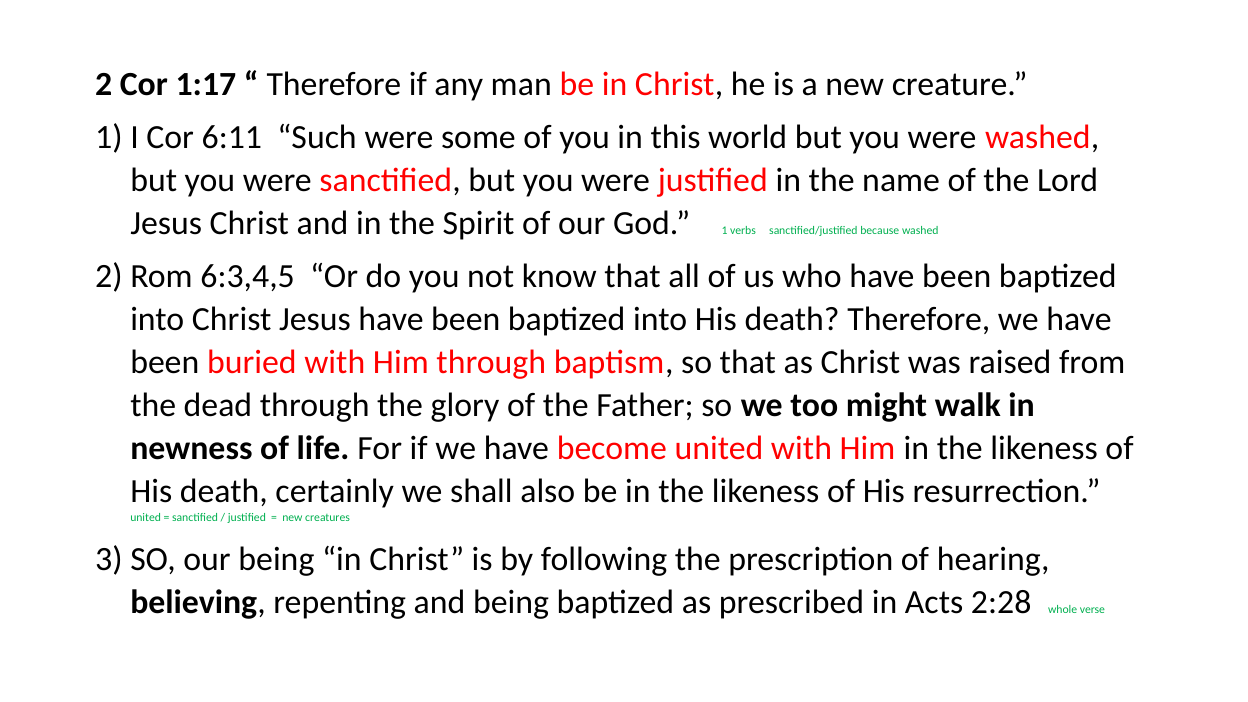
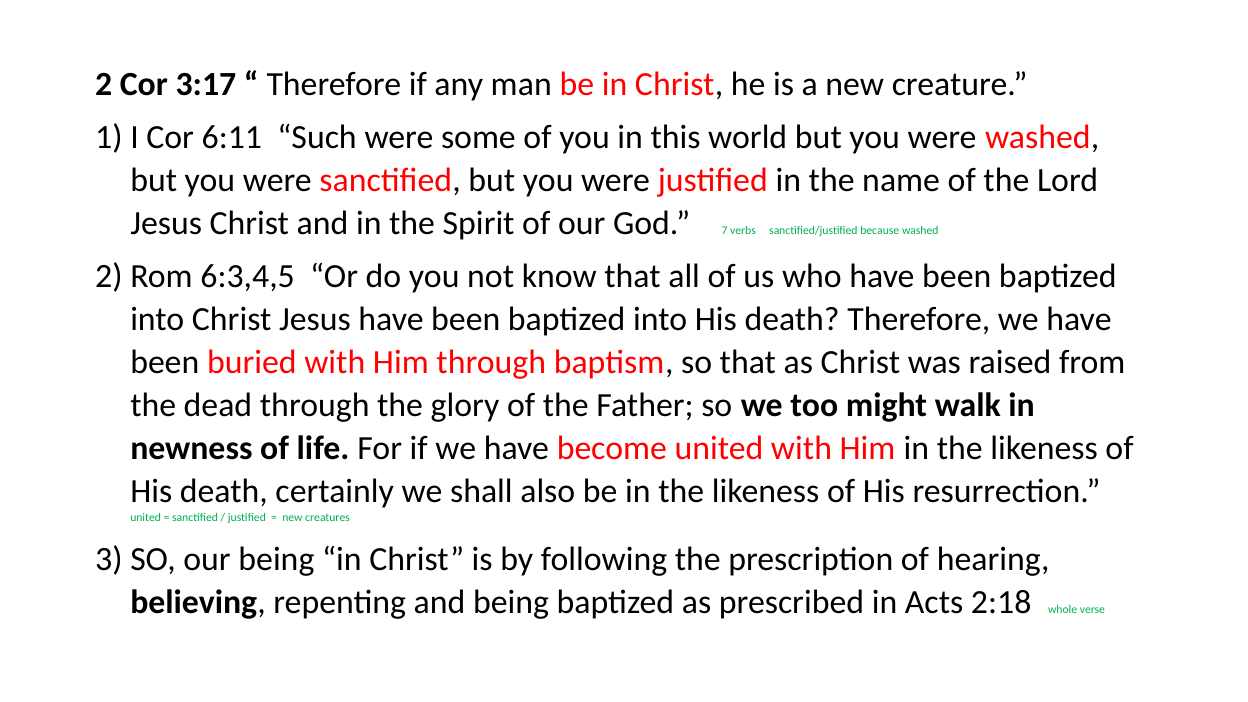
1:17: 1:17 -> 3:17
1: 1 -> 7
2:28: 2:28 -> 2:18
